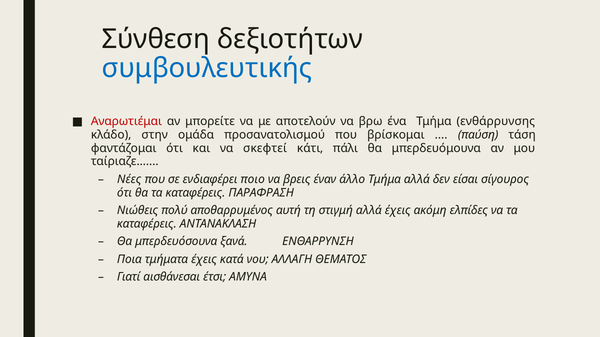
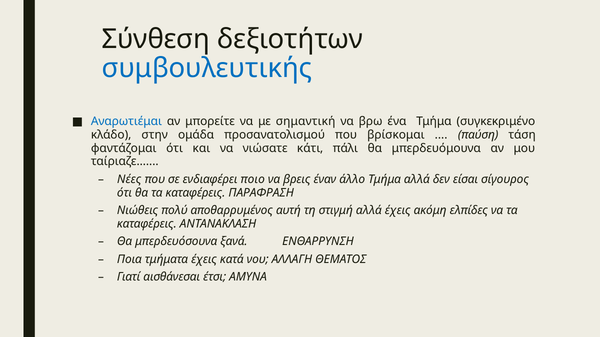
Αναρωτιέμαι colour: red -> blue
αποτελούν: αποτελούν -> σημαντική
ενθάρρυνσης: ενθάρρυνσης -> συγκεκριμένο
σκεφτεί: σκεφτεί -> νιώσατε
